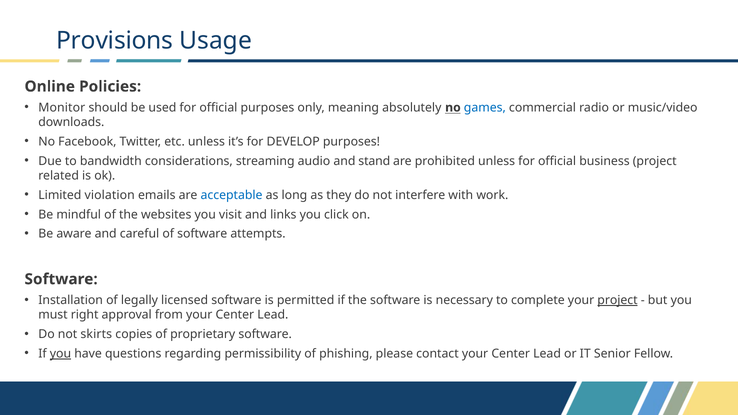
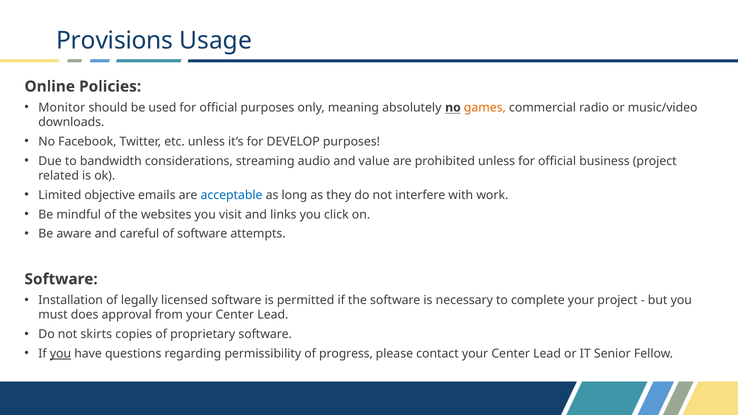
games colour: blue -> orange
stand: stand -> value
violation: violation -> objective
project at (617, 300) underline: present -> none
right: right -> does
phishing: phishing -> progress
